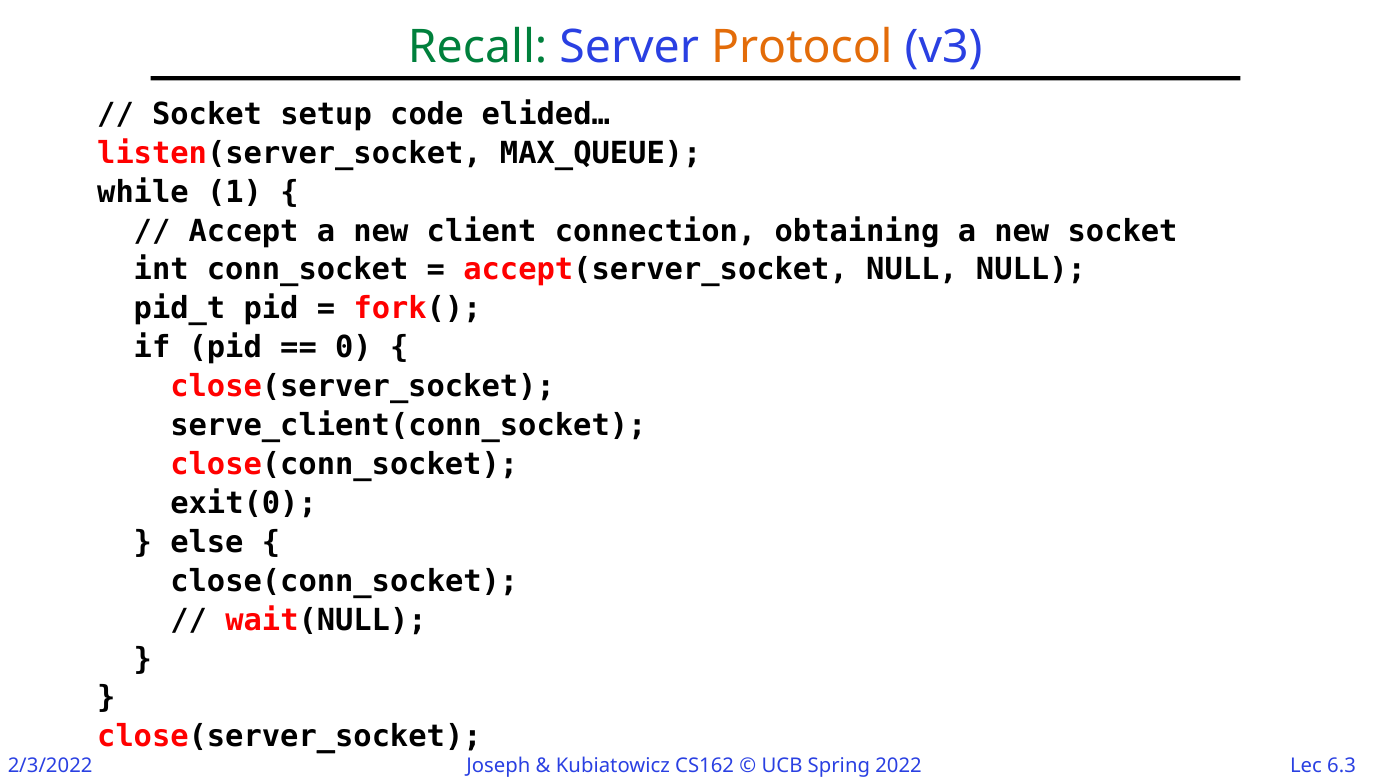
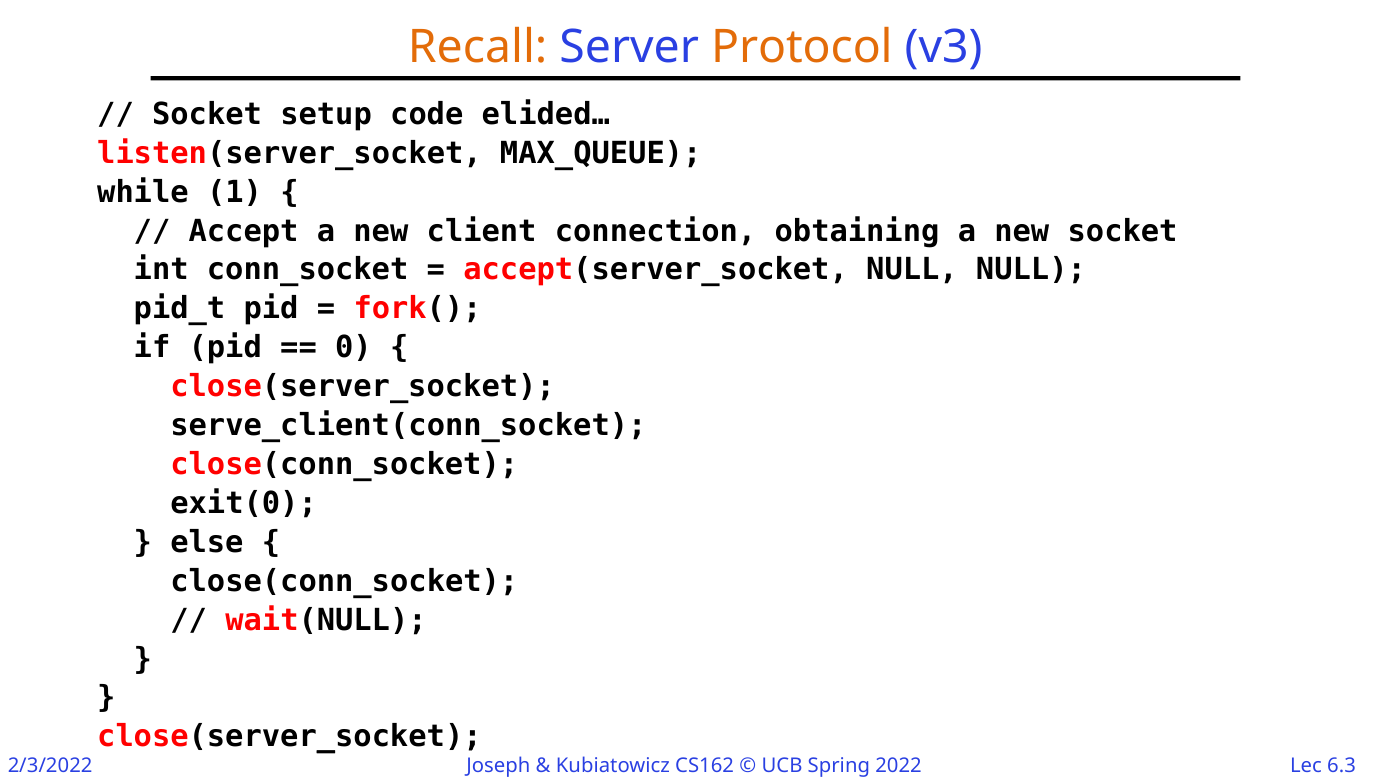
Recall colour: green -> orange
